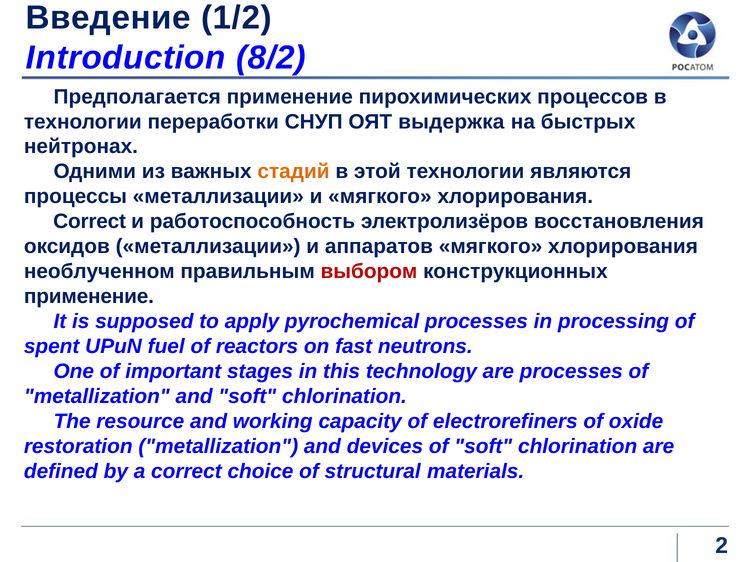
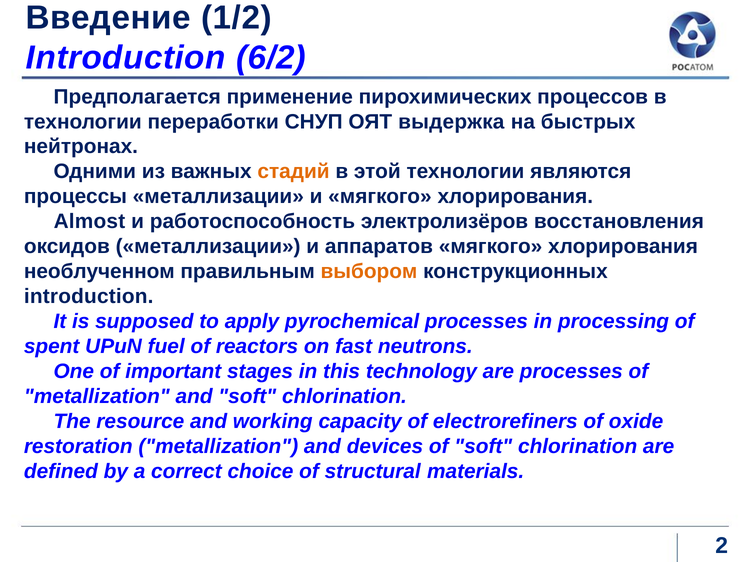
8/2: 8/2 -> 6/2
Correct at (90, 221): Correct -> Almost
выбором colour: red -> orange
применение at (89, 296): применение -> introduction
